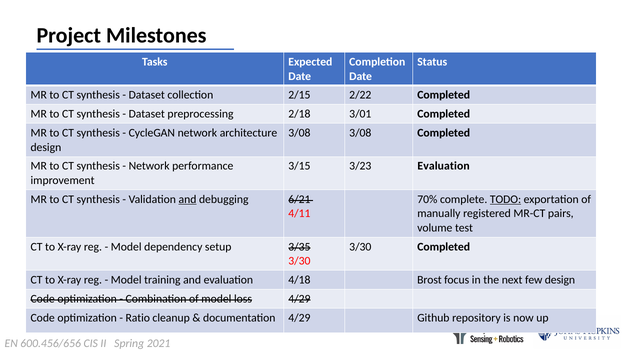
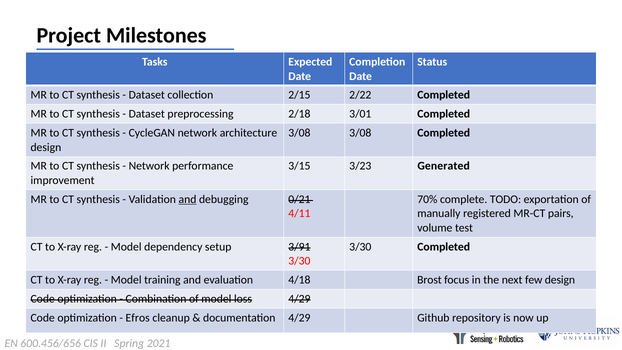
3/23 Evaluation: Evaluation -> Generated
6/21: 6/21 -> 0/21
TODO underline: present -> none
3/35: 3/35 -> 3/91
Ratio: Ratio -> Efros
